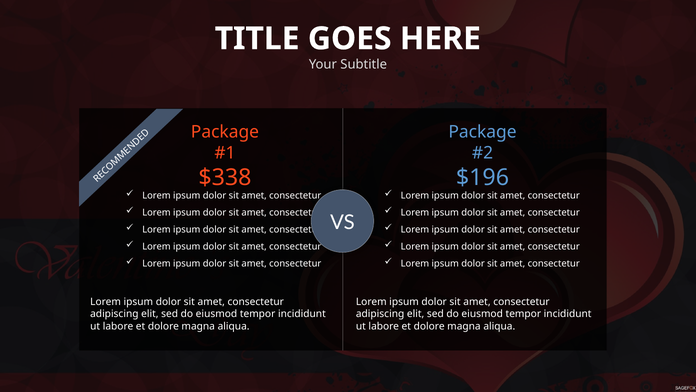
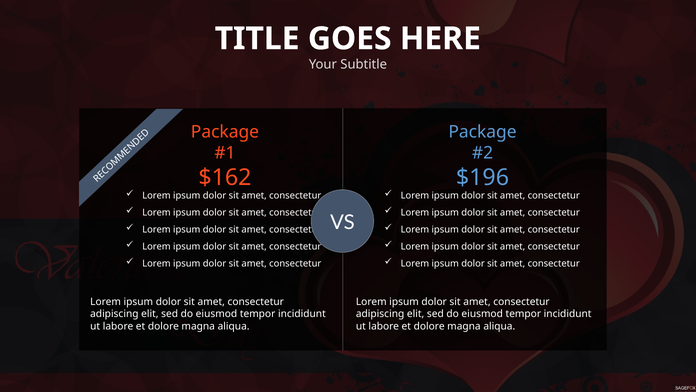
$338: $338 -> $162
